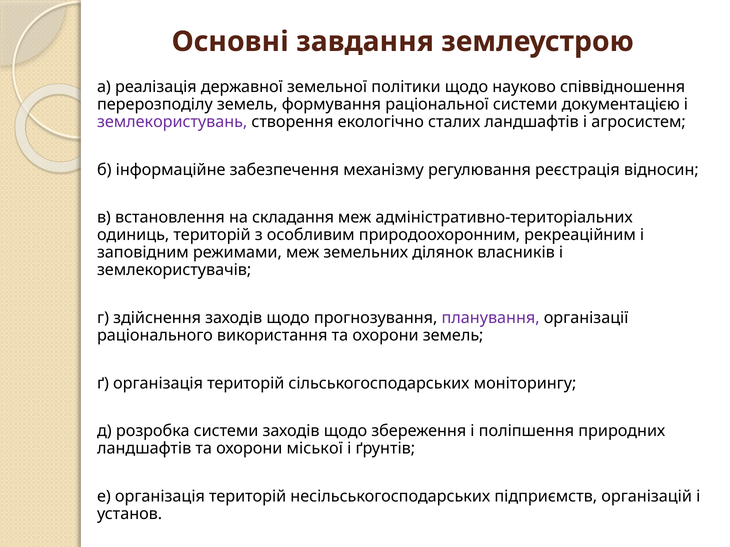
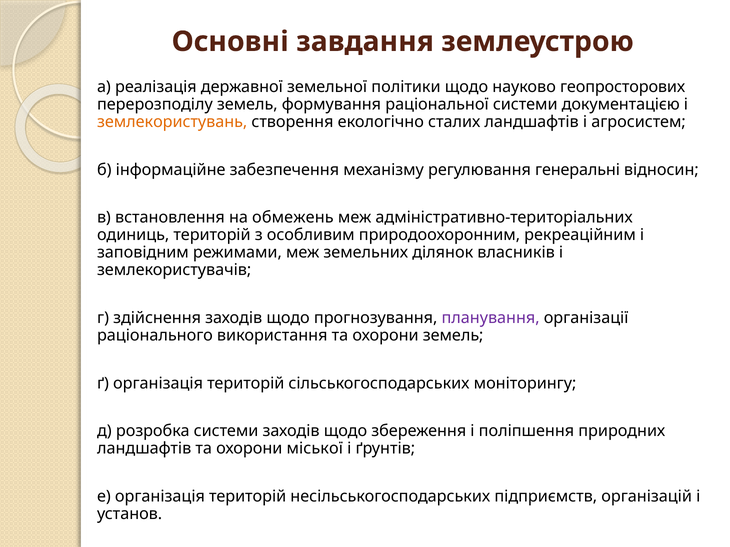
співвідношення: співвідношення -> геопросторових
землекористувань colour: purple -> orange
реєстрація: реєстрація -> генеральні
складання: складання -> обмежень
